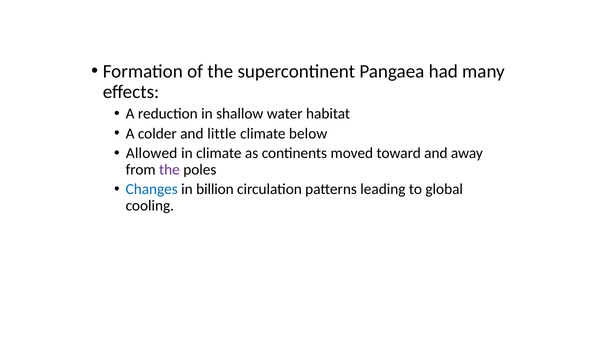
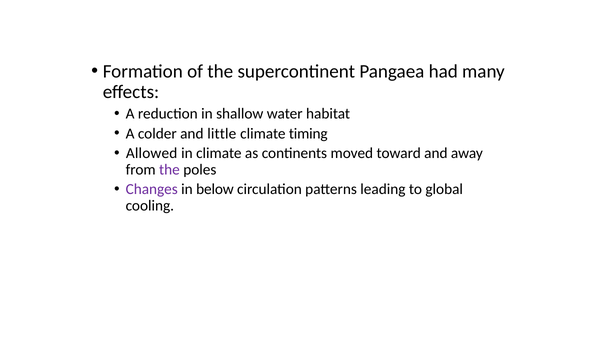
below: below -> timing
Changes colour: blue -> purple
billion: billion -> below
